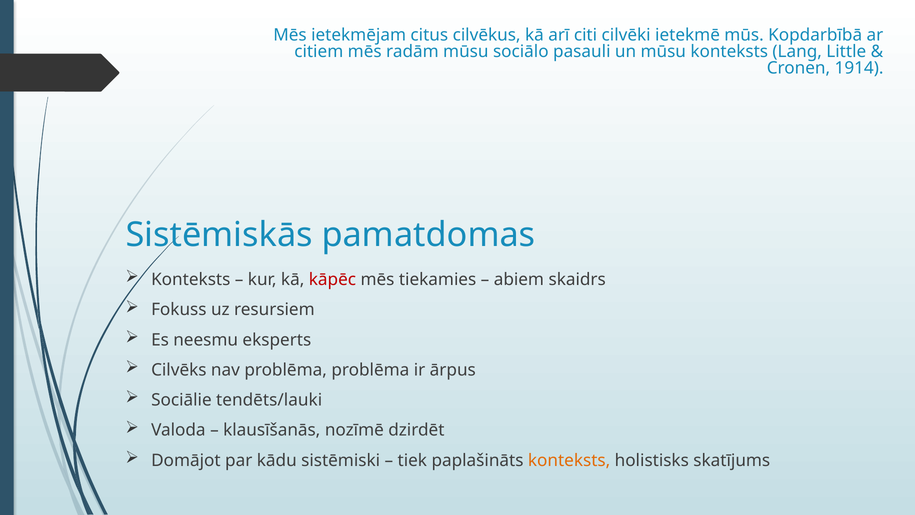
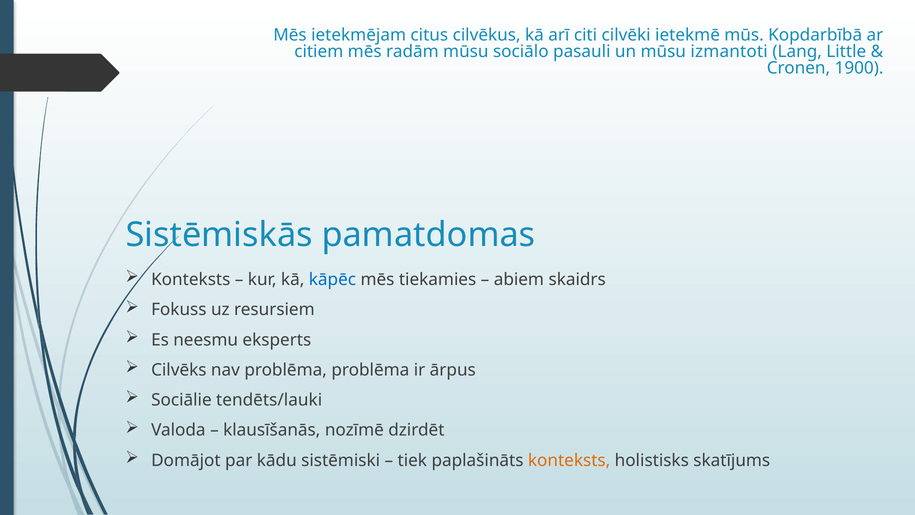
mūsu konteksts: konteksts -> izmantoti
1914: 1914 -> 1900
kāpēc colour: red -> blue
